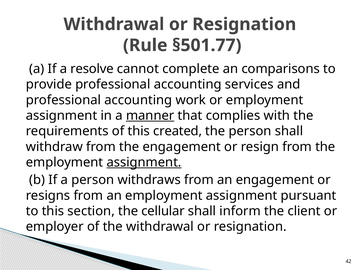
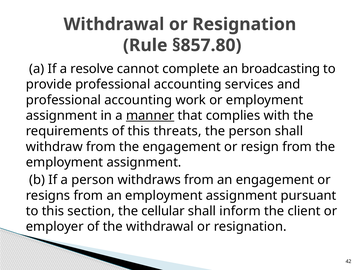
§501.77: §501.77 -> §857.80
comparisons: comparisons -> broadcasting
created: created -> threats
assignment at (144, 162) underline: present -> none
